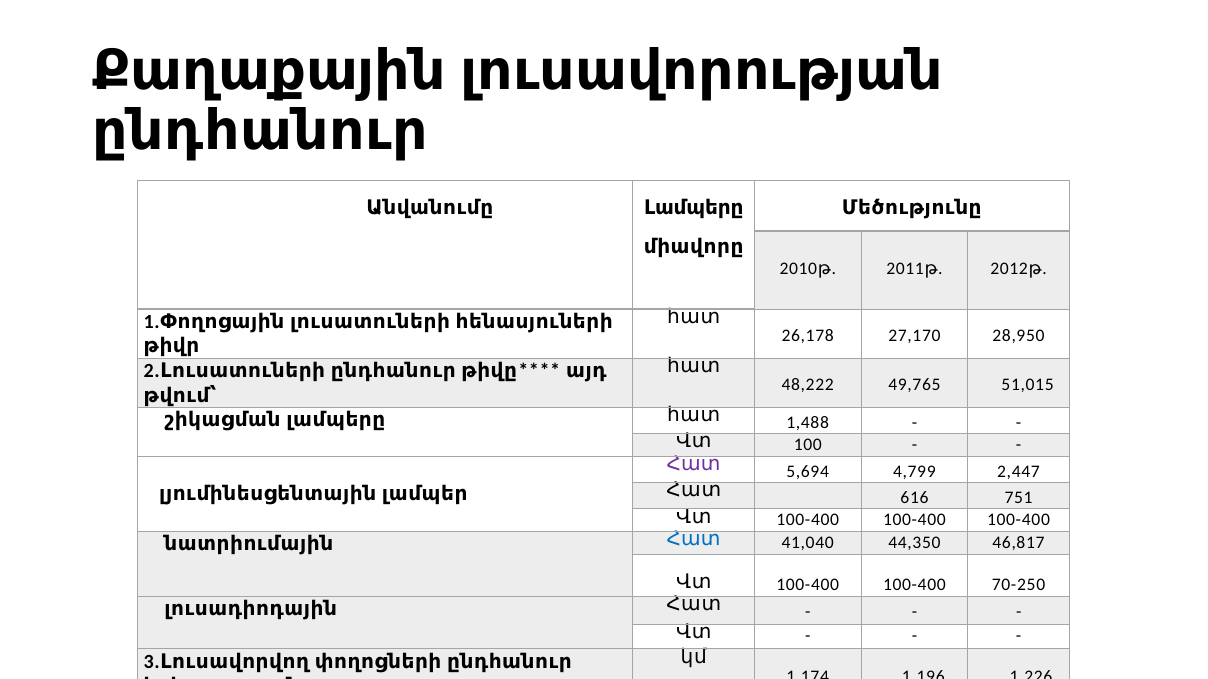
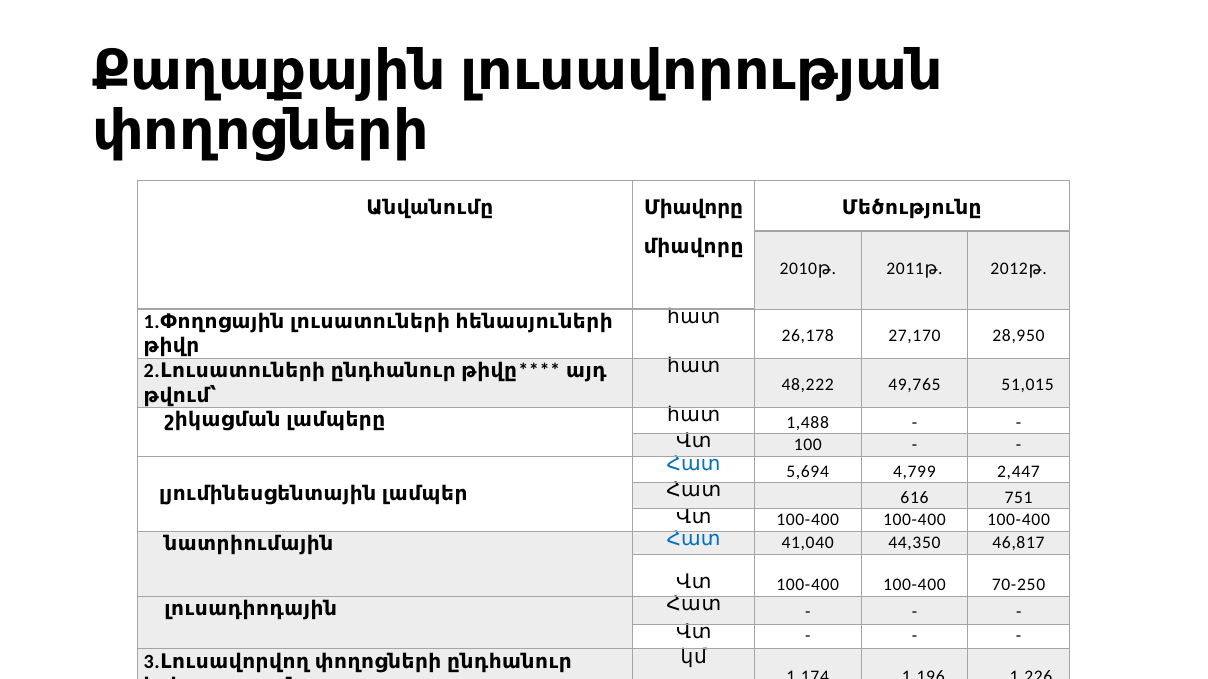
ընդհանուր at (260, 131): ընդհանուր -> փողոցների
Անվանումը Լամպերը: Լամպերը -> Միավորը
Հատ at (694, 464) colour: purple -> blue
